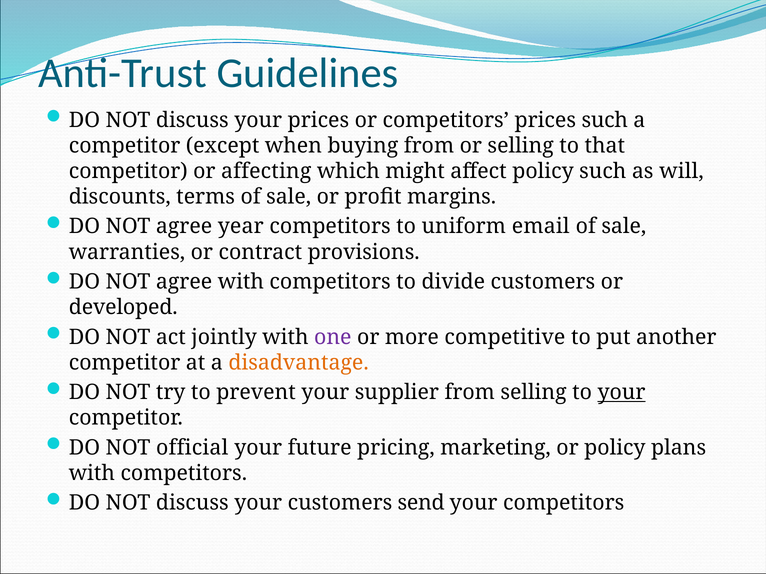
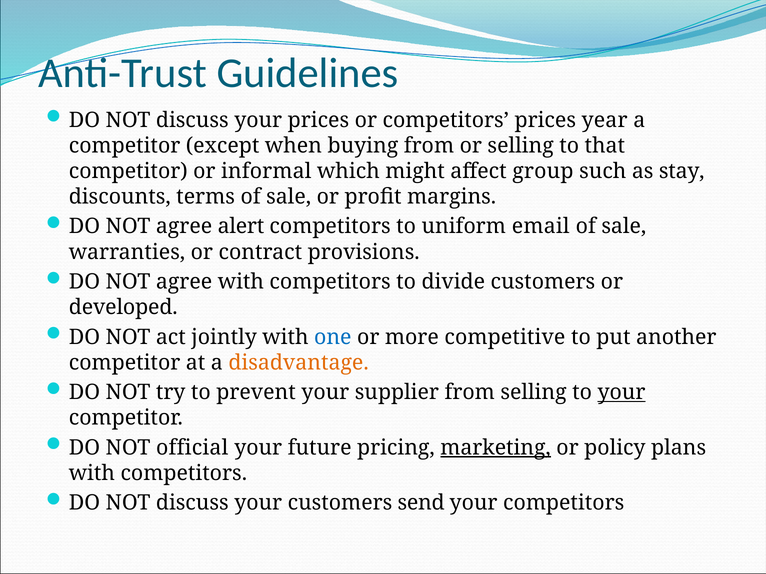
prices such: such -> year
affecting: affecting -> informal
affect policy: policy -> group
will: will -> stay
year: year -> alert
one colour: purple -> blue
marketing underline: none -> present
